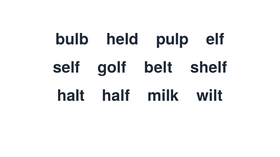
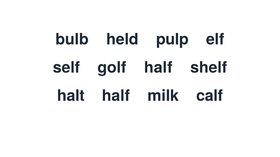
golf belt: belt -> half
wilt: wilt -> calf
